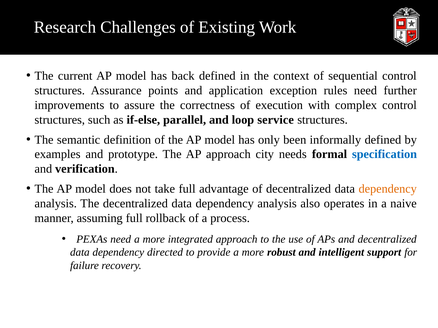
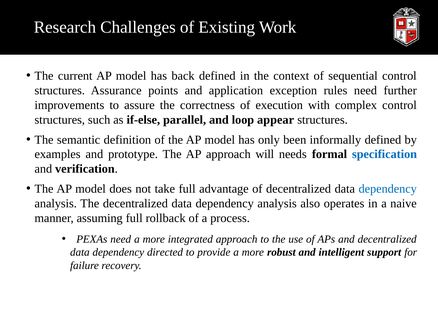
service: service -> appear
city: city -> will
dependency at (388, 189) colour: orange -> blue
